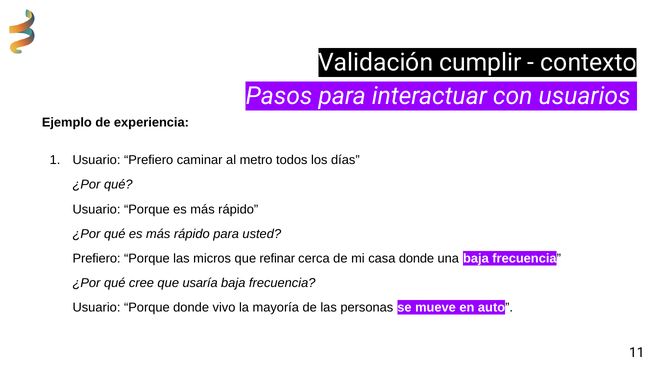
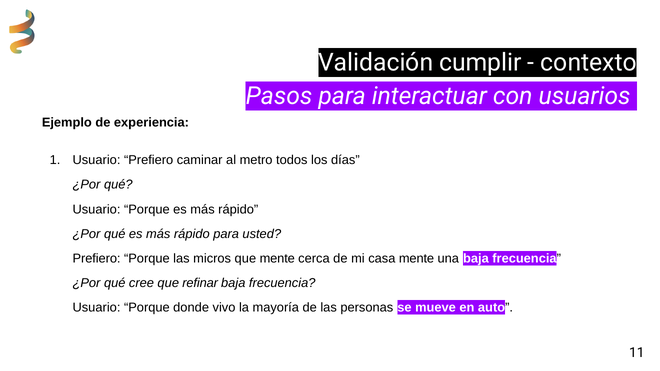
que refinar: refinar -> mente
casa donde: donde -> mente
usaría: usaría -> refinar
